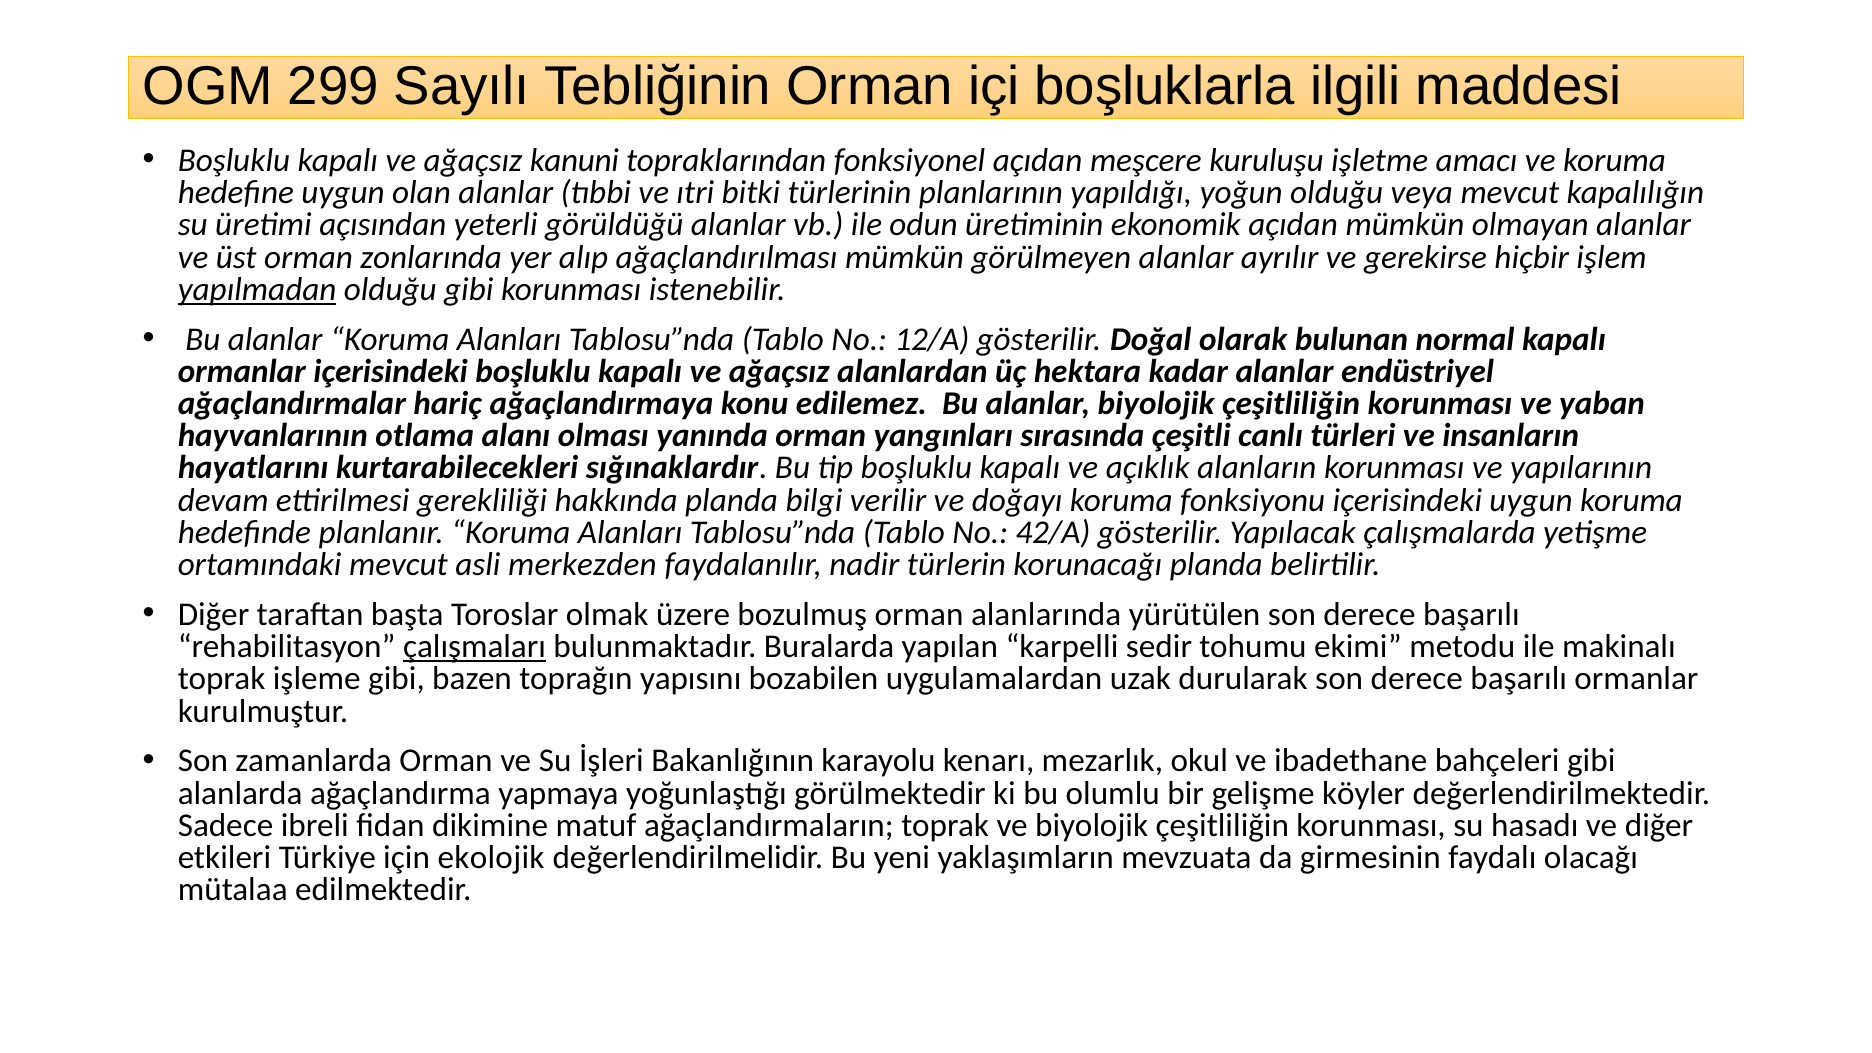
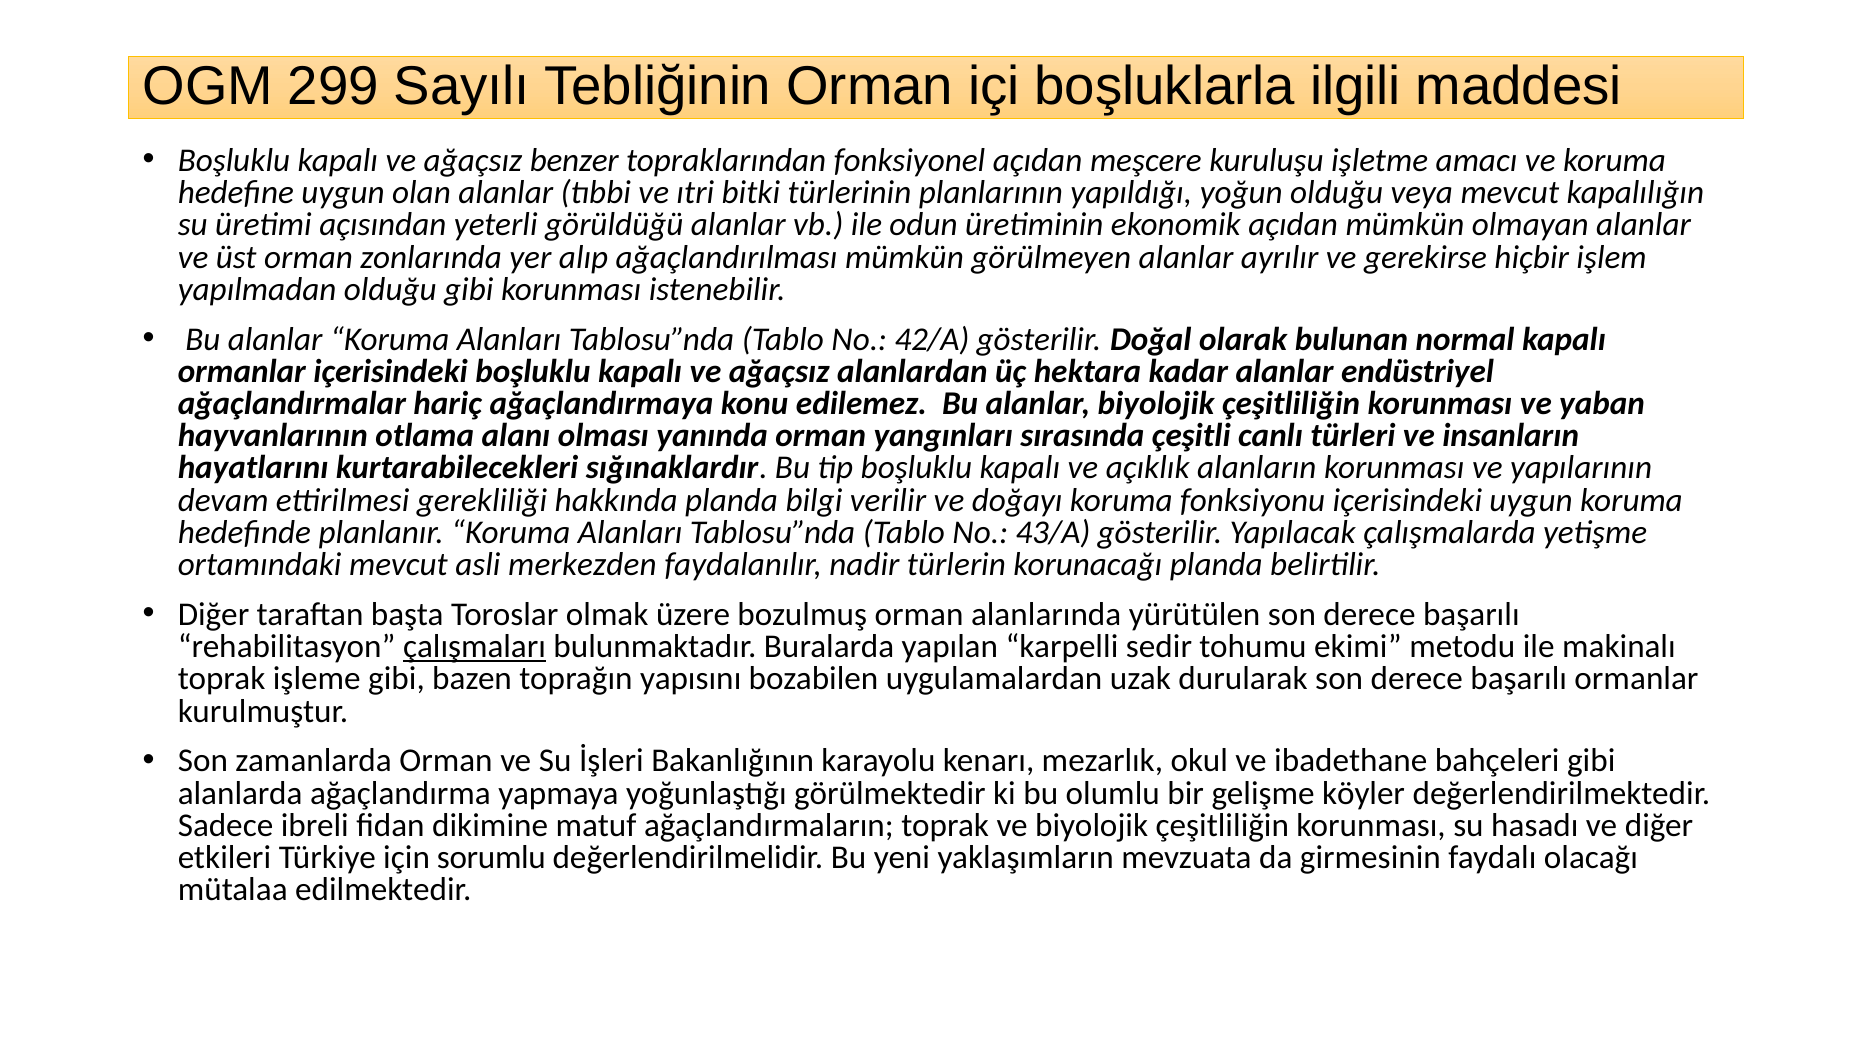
kanuni: kanuni -> benzer
yapılmadan underline: present -> none
12/A: 12/A -> 42/A
42/A: 42/A -> 43/A
ekolojik: ekolojik -> sorumlu
